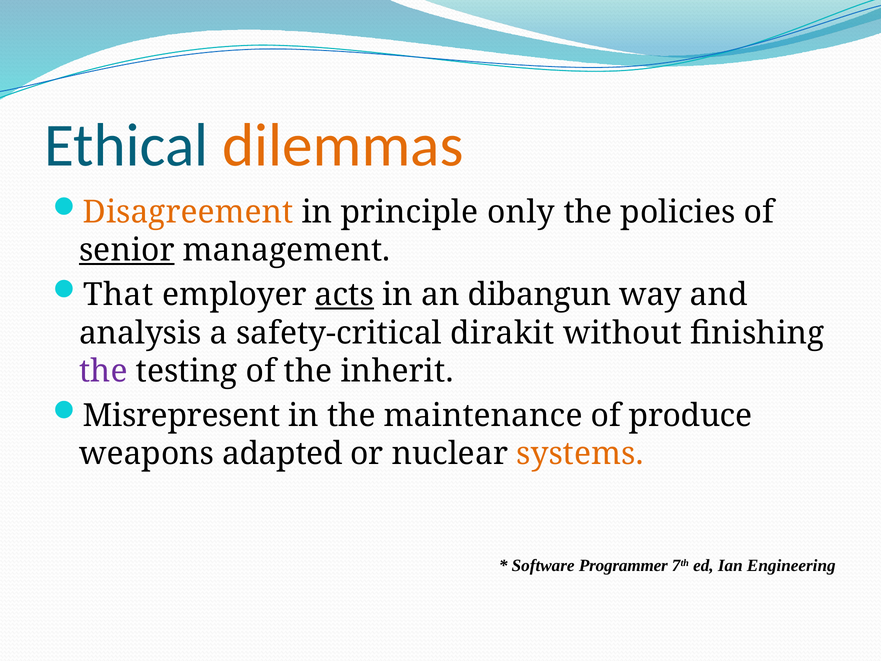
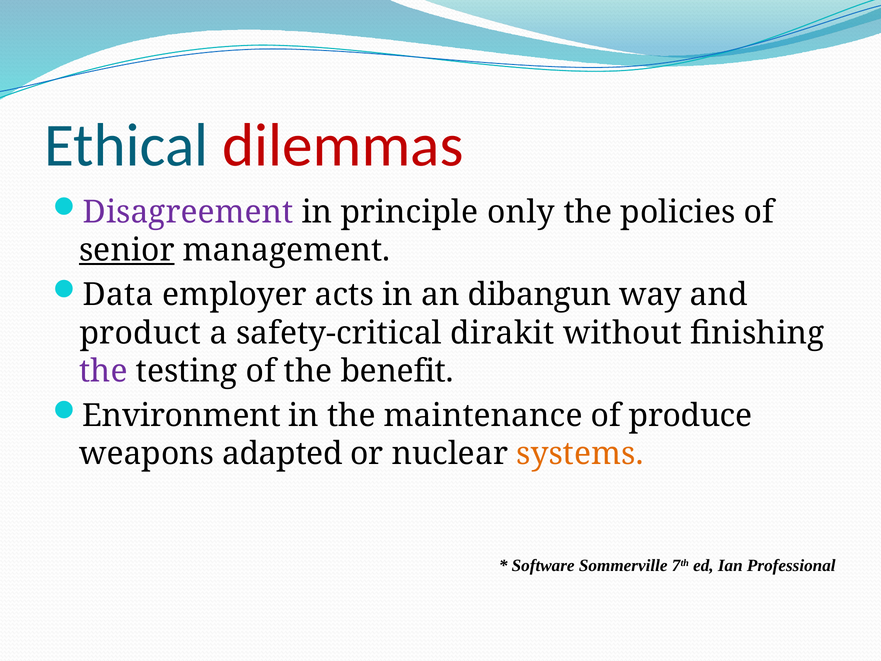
dilemmas colour: orange -> red
Disagreement colour: orange -> purple
That: That -> Data
acts underline: present -> none
analysis: analysis -> product
inherit: inherit -> benefit
Misrepresent: Misrepresent -> Environment
Programmer: Programmer -> Sommerville
Engineering: Engineering -> Professional
